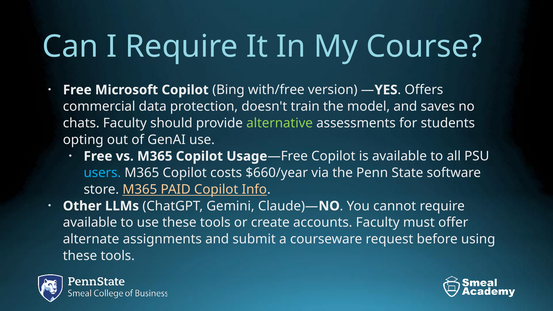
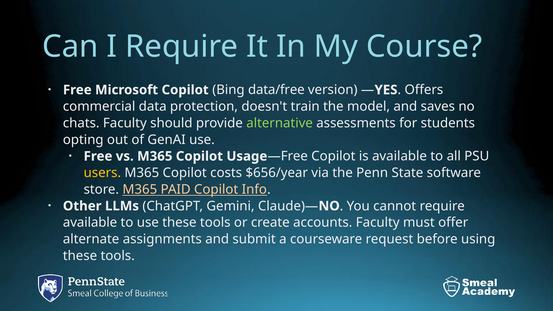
with/free: with/free -> data/free
users colour: light blue -> yellow
$660/year: $660/year -> $656/year
